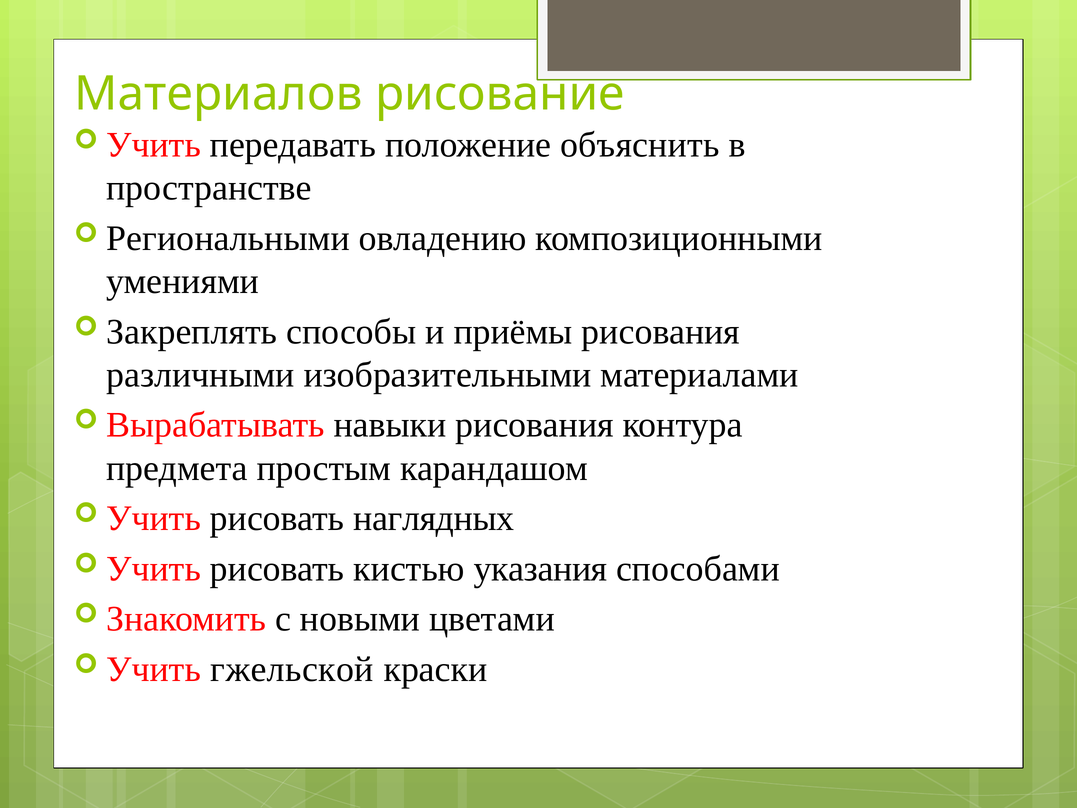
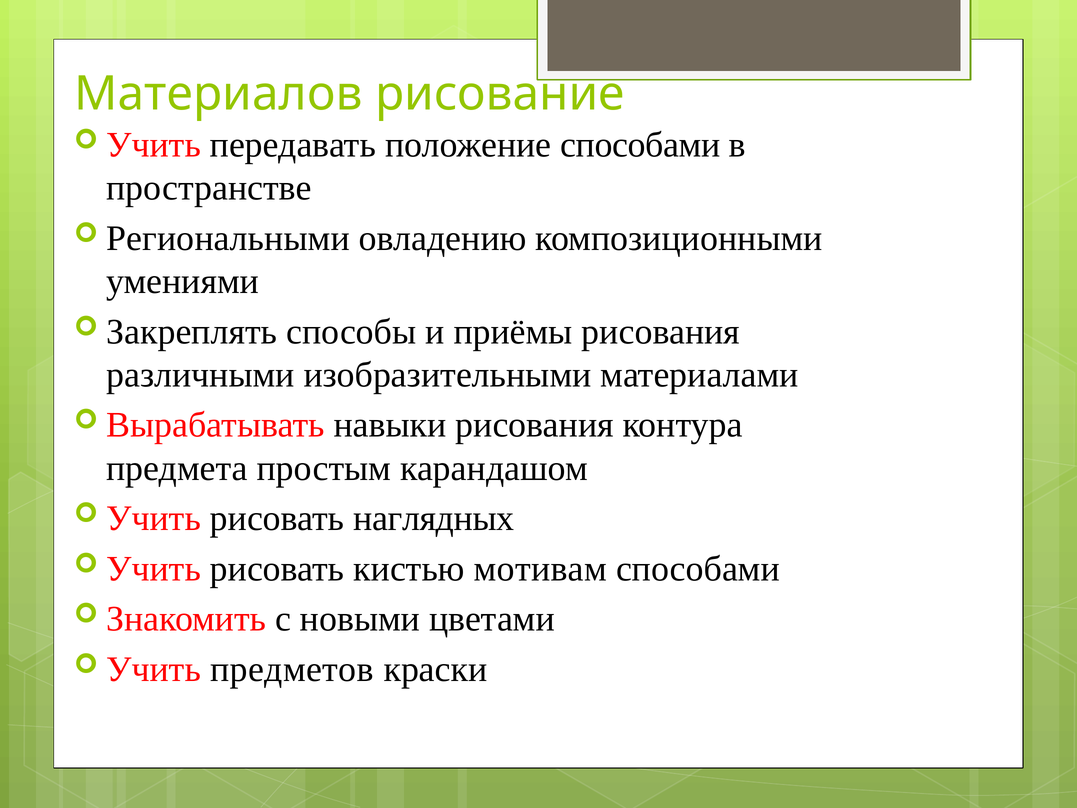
положение объяснить: объяснить -> способами
указания: указания -> мотивам
гжельской: гжельской -> предметов
